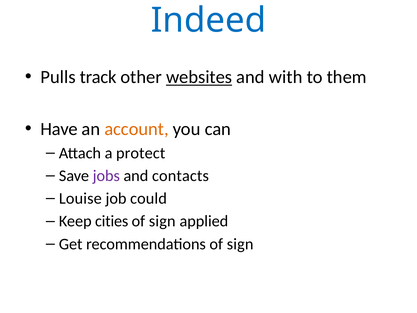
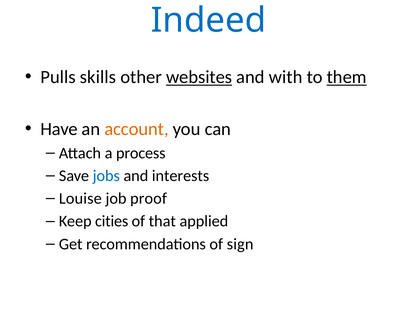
track: track -> skills
them underline: none -> present
protect: protect -> process
jobs colour: purple -> blue
contacts: contacts -> interests
could: could -> proof
sign at (162, 221): sign -> that
